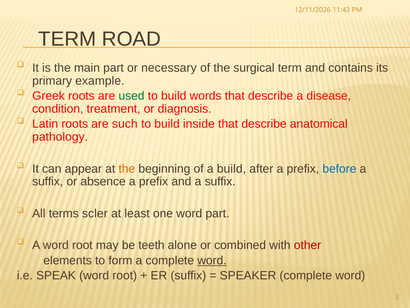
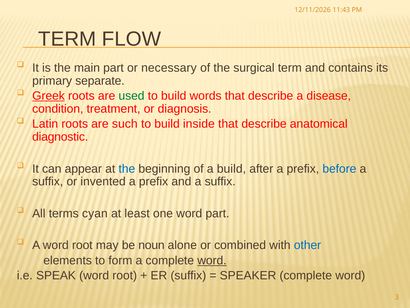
ROAD: ROAD -> FLOW
example: example -> separate
Greek underline: none -> present
pathology: pathology -> diagnostic
the at (127, 168) colour: orange -> blue
absence: absence -> invented
scler: scler -> cyan
teeth: teeth -> noun
other colour: red -> blue
